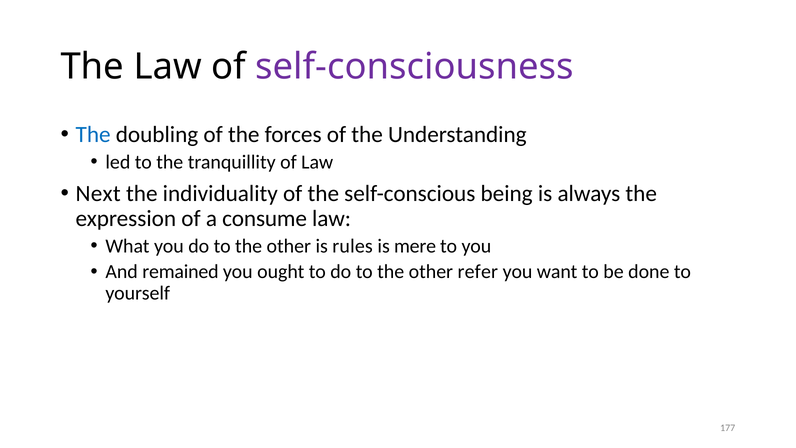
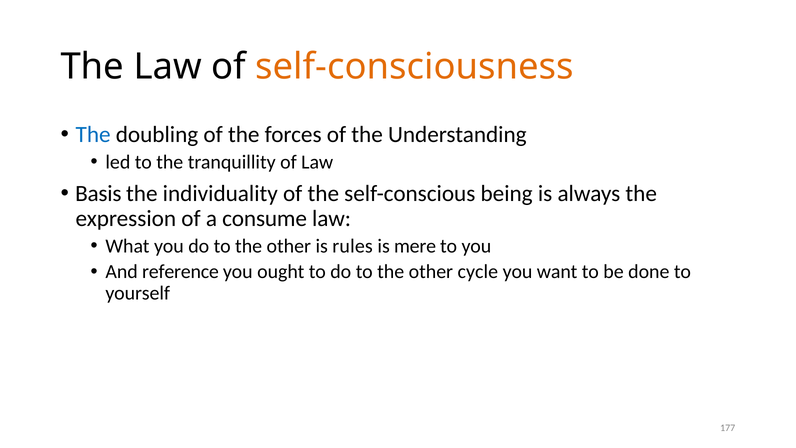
self-consciousness colour: purple -> orange
Next: Next -> Basis
remained: remained -> reference
refer: refer -> cycle
